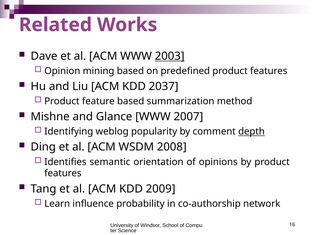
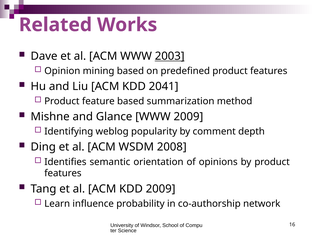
2037: 2037 -> 2041
WWW 2007: 2007 -> 2009
depth underline: present -> none
